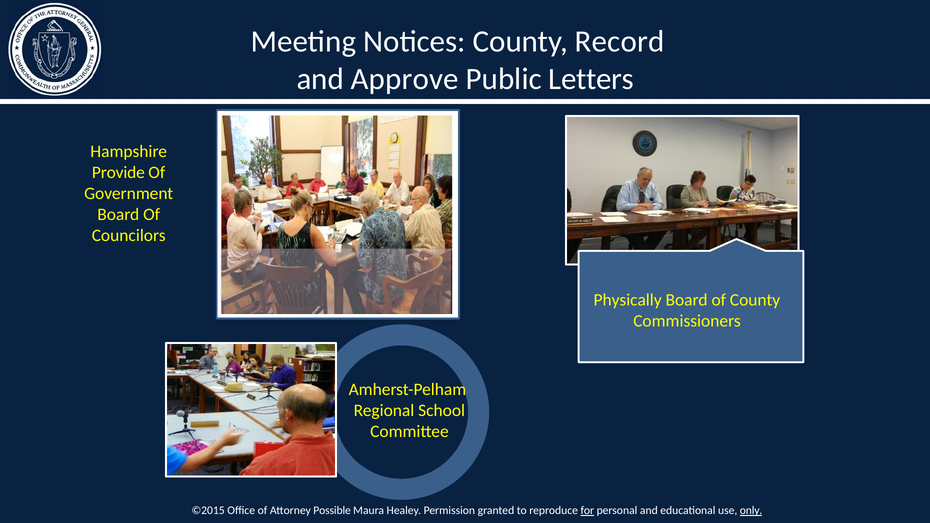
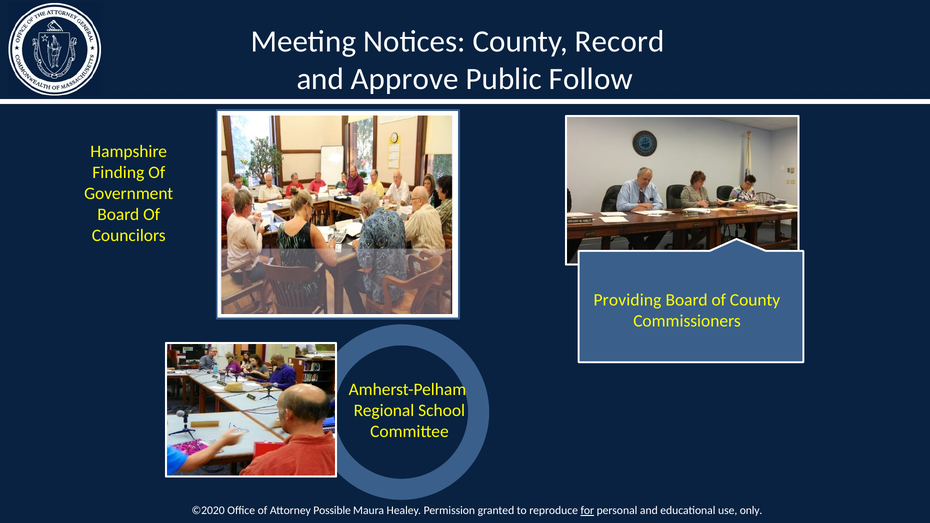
Letters: Letters -> Follow
Provide: Provide -> Finding
Physically: Physically -> Providing
©2015: ©2015 -> ©2020
only underline: present -> none
